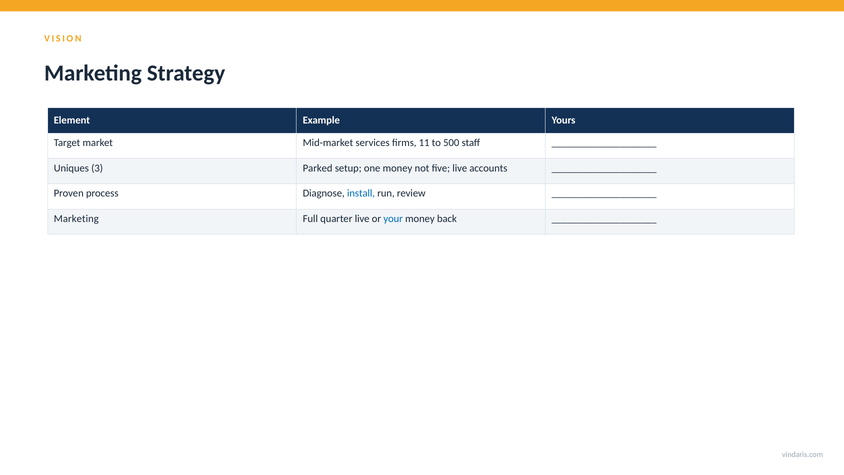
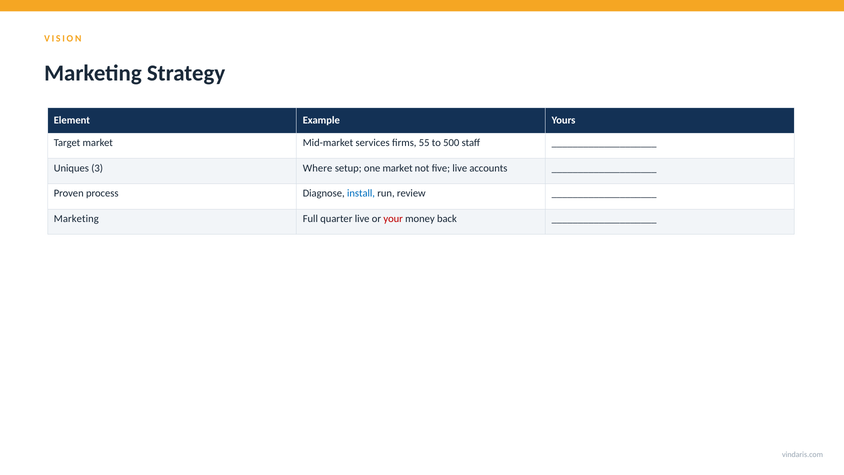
11: 11 -> 55
Parked: Parked -> Where
one money: money -> market
your colour: blue -> red
